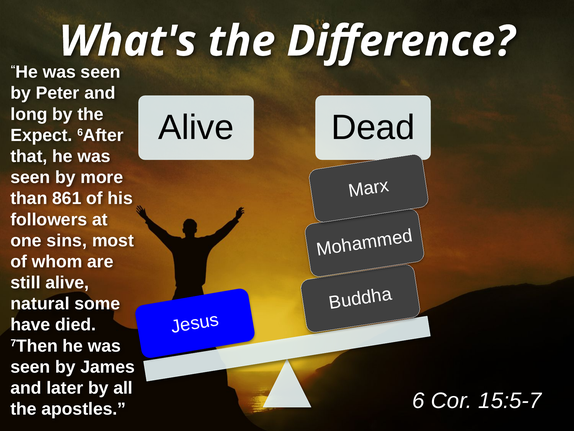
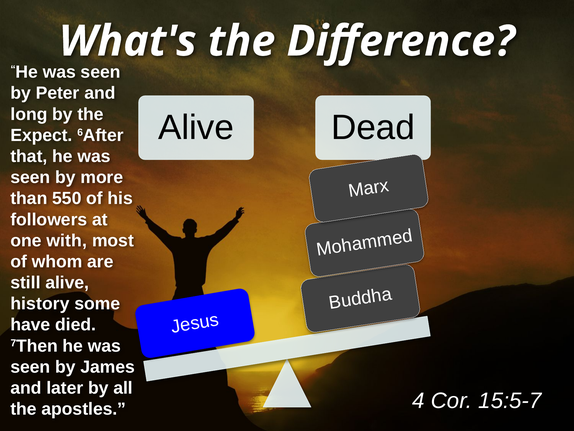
861: 861 -> 550
sins: sins -> with
natural: natural -> history
6: 6 -> 4
